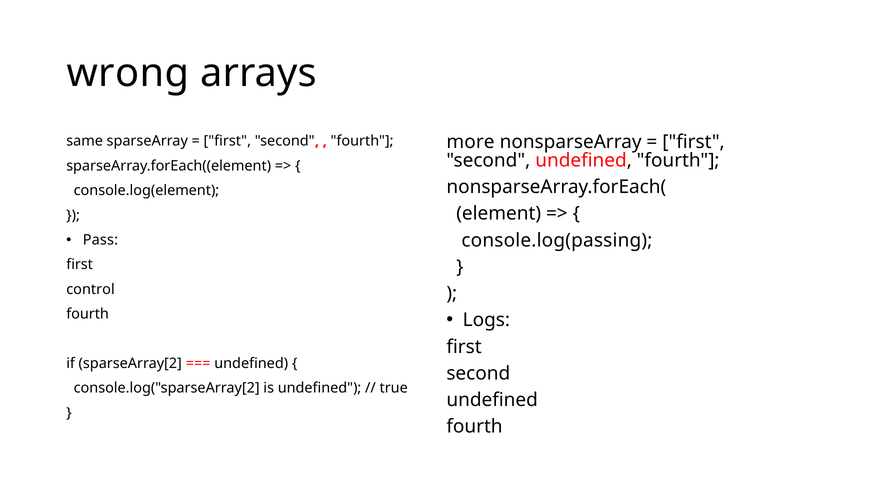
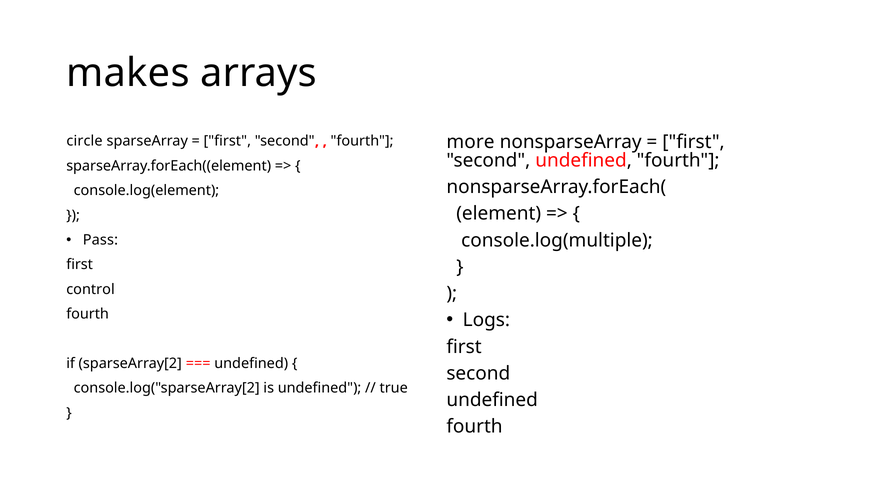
wrong: wrong -> makes
same: same -> circle
console.log(passing: console.log(passing -> console.log(multiple
